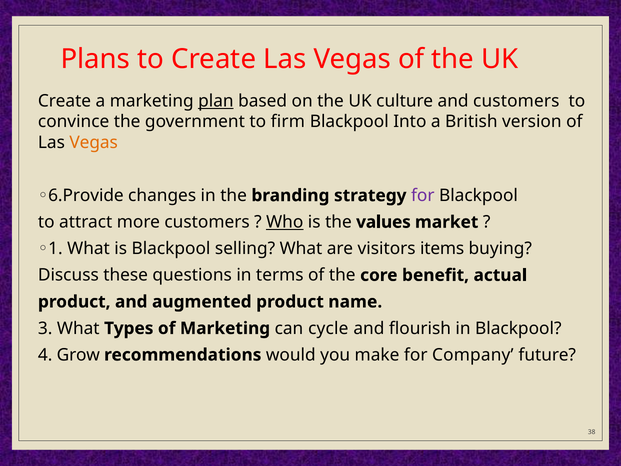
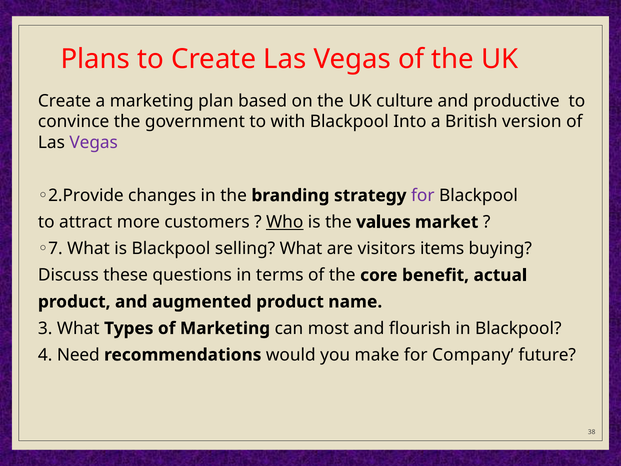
plan underline: present -> none
and customers: customers -> productive
firm: firm -> with
Vegas at (94, 142) colour: orange -> purple
6.Provide: 6.Provide -> 2.Provide
1: 1 -> 7
cycle: cycle -> most
Grow: Grow -> Need
